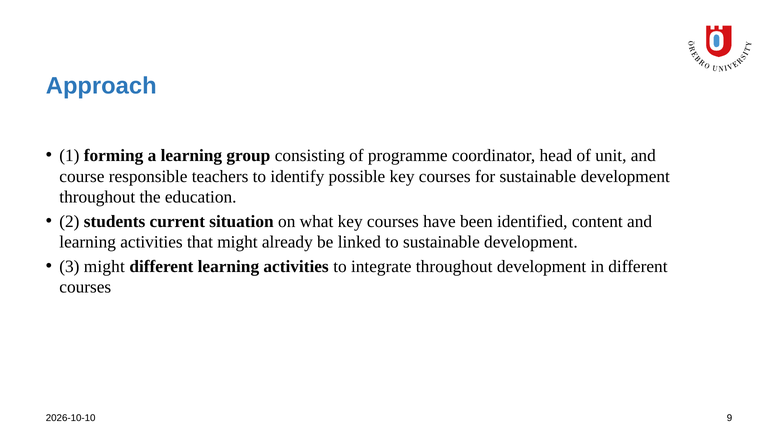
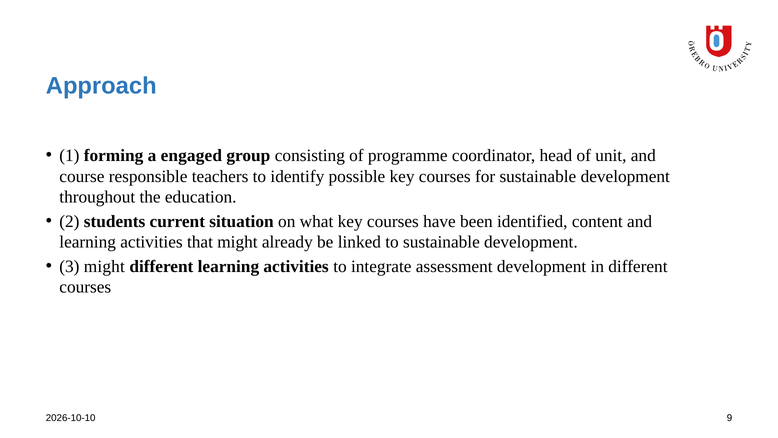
a learning: learning -> engaged
integrate throughout: throughout -> assessment
